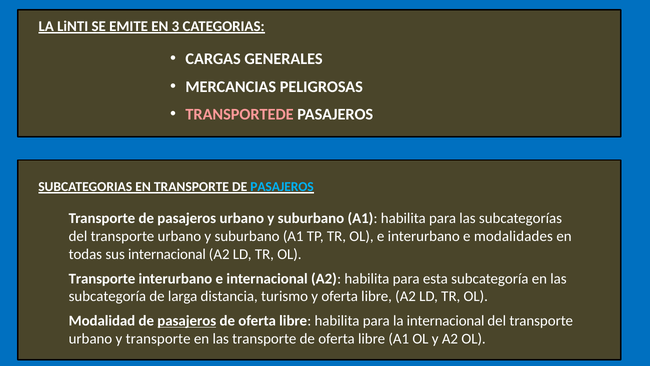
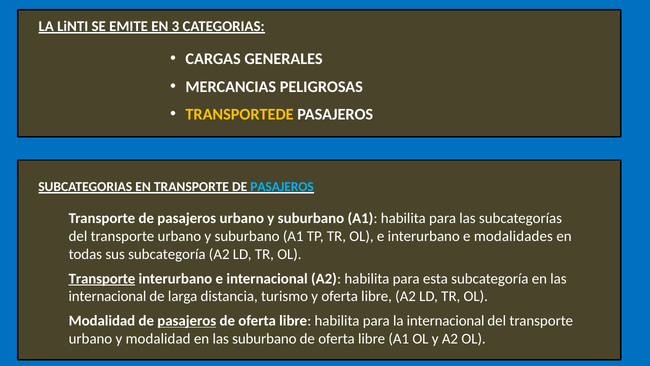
TRANSPORTEDE colour: pink -> yellow
sus internacional: internacional -> subcategoría
Transporte at (102, 278) underline: none -> present
subcategoría at (107, 296): subcategoría -> internacional
y transporte: transporte -> modalidad
las transporte: transporte -> suburbano
